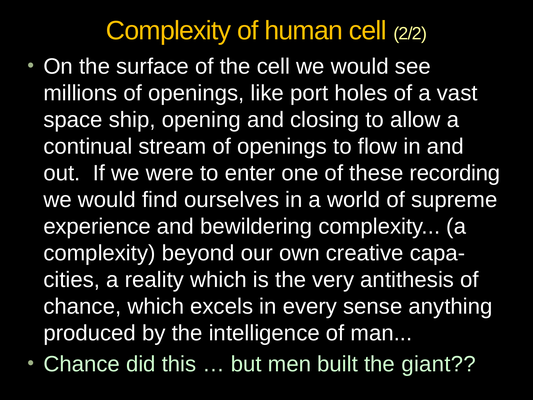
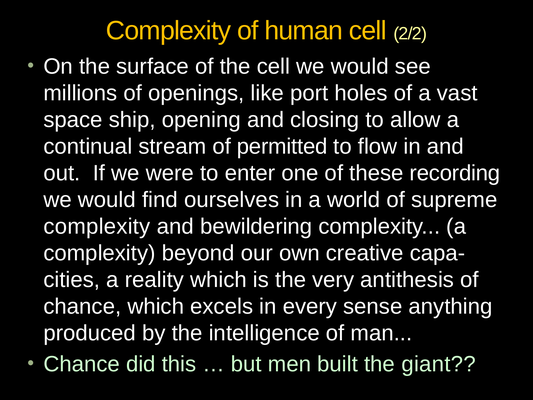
stream of openings: openings -> permitted
experience at (97, 226): experience -> complexity
